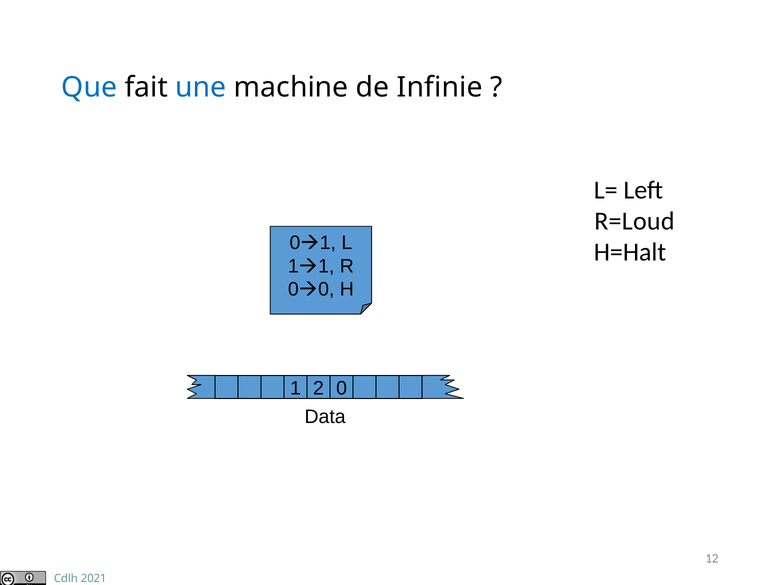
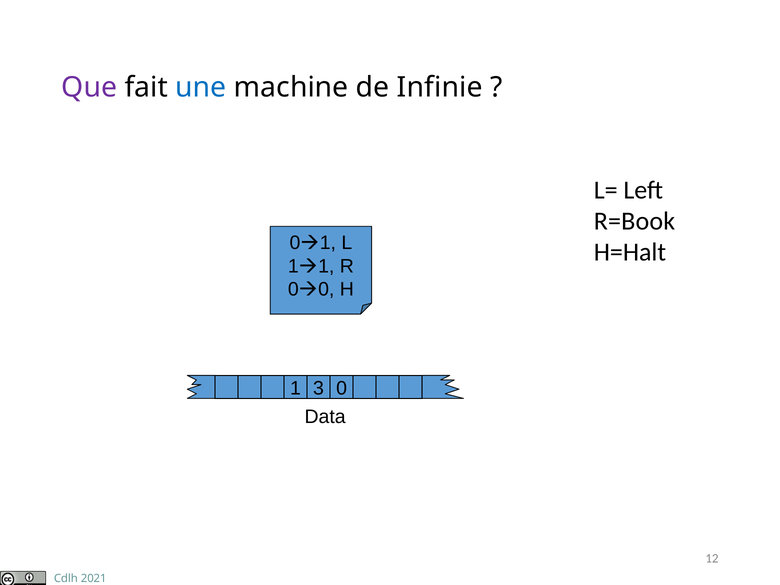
Que colour: blue -> purple
R=Loud: R=Loud -> R=Book
2: 2 -> 3
